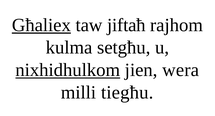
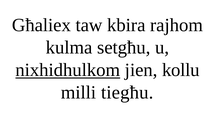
Għaliex underline: present -> none
jiftaħ: jiftaħ -> kbira
wera: wera -> kollu
